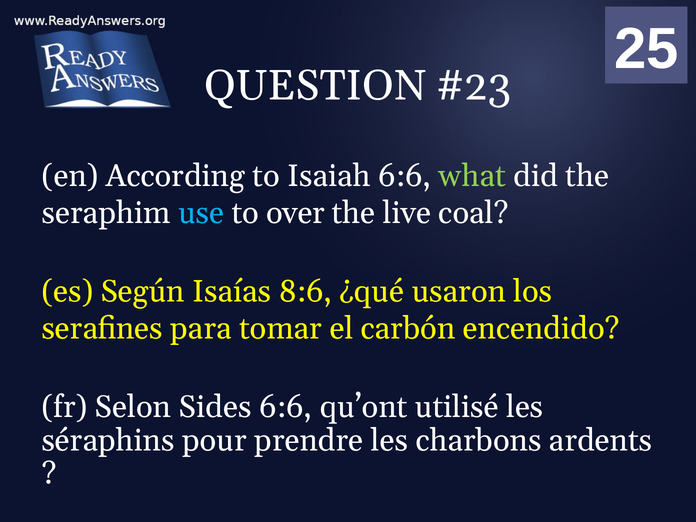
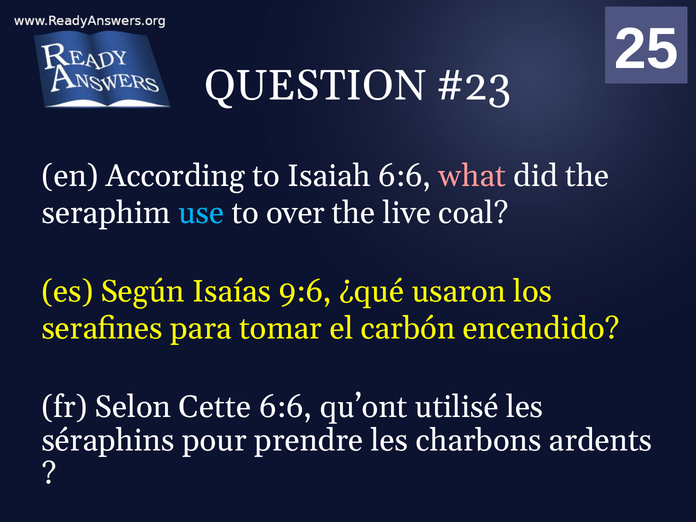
what colour: light green -> pink
8:6: 8:6 -> 9:6
Sides: Sides -> Cette
